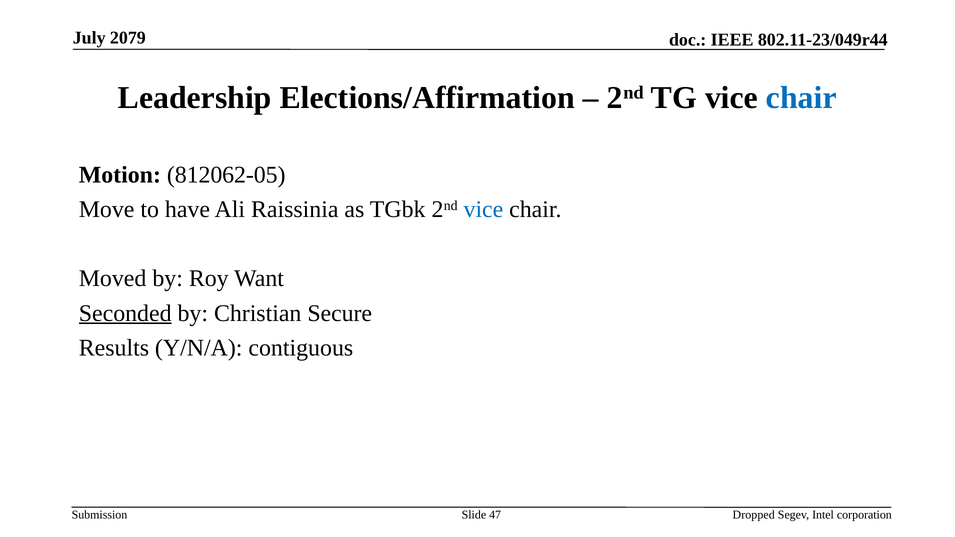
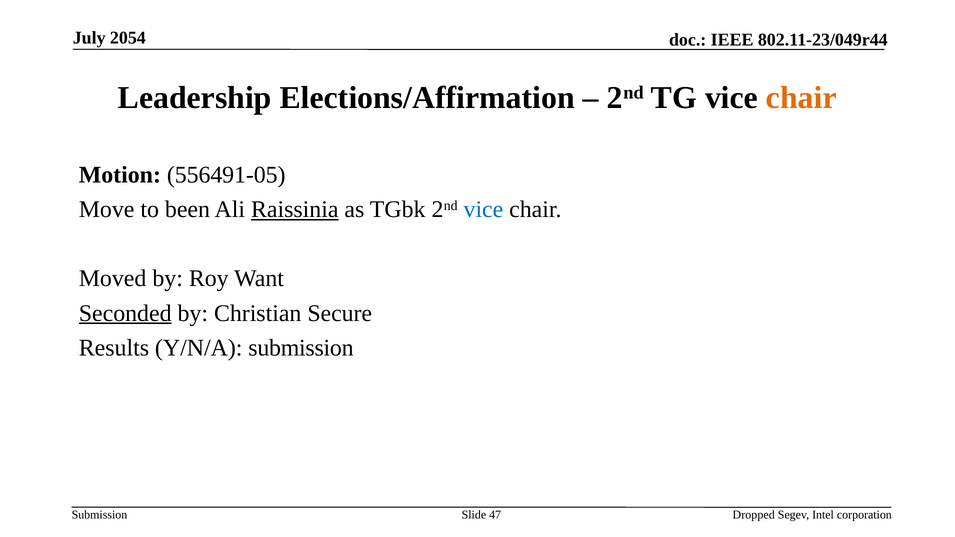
2079: 2079 -> 2054
chair at (801, 98) colour: blue -> orange
812062-05: 812062-05 -> 556491-05
have: have -> been
Raissinia underline: none -> present
Y/N/A contiguous: contiguous -> submission
